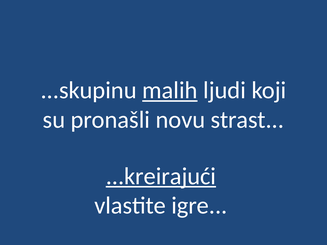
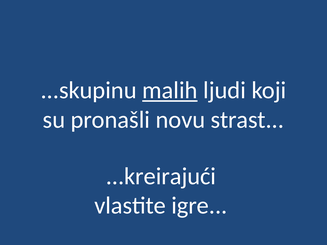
...kreirajući underline: present -> none
